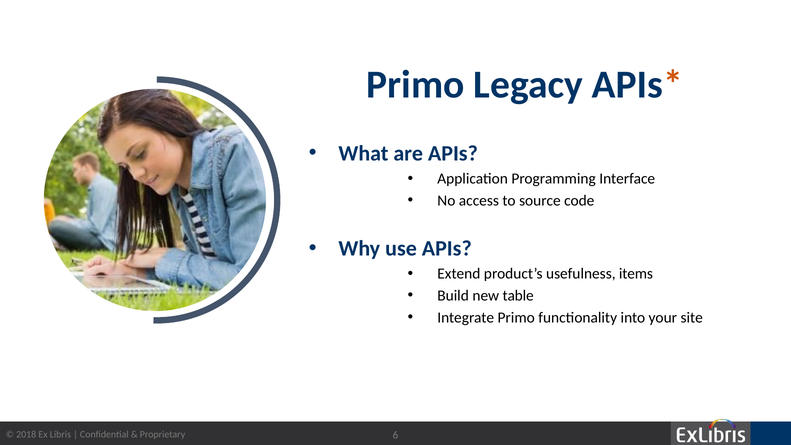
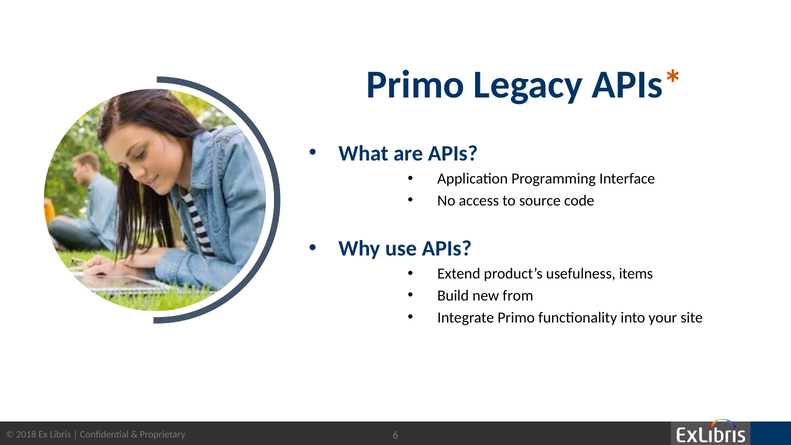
table: table -> from
